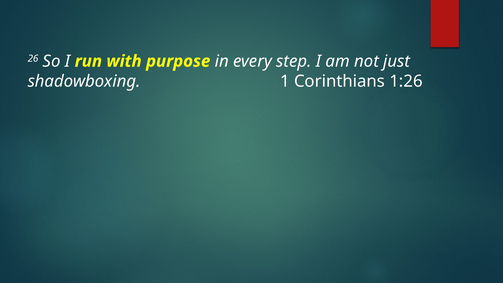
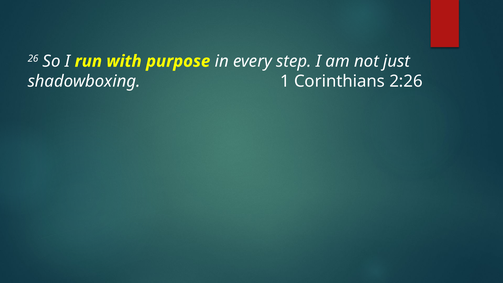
1:26: 1:26 -> 2:26
